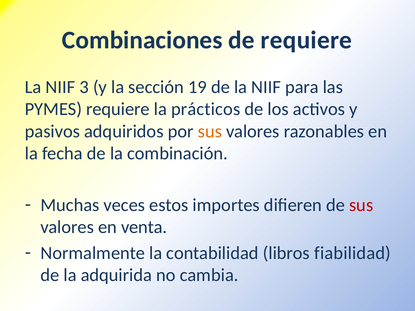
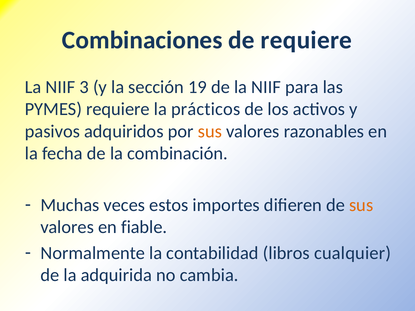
sus at (361, 205) colour: red -> orange
venta: venta -> fiable
fiabilidad: fiabilidad -> cualquier
